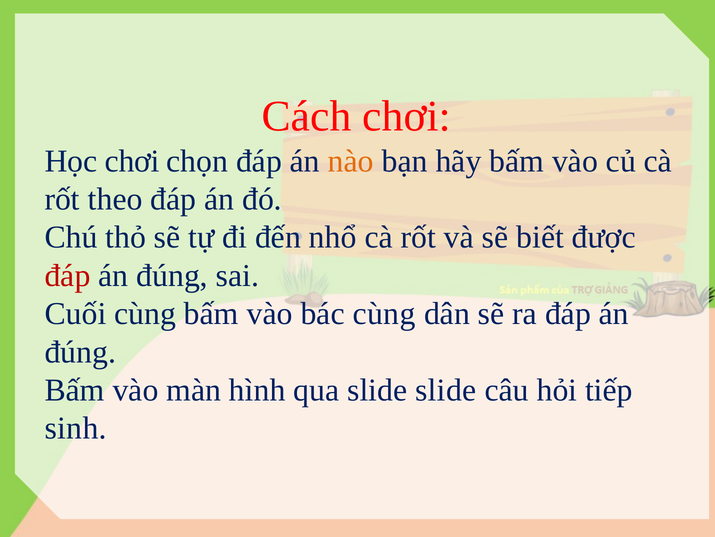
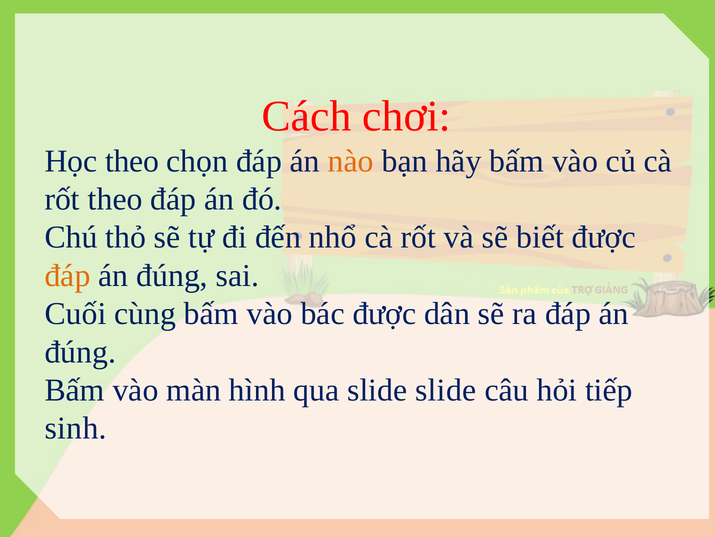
Học chơi: chơi -> theo
đáp at (68, 275) colour: red -> orange
bác cùng: cùng -> được
